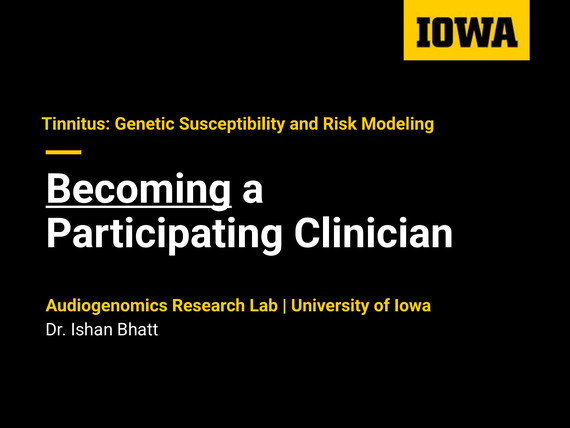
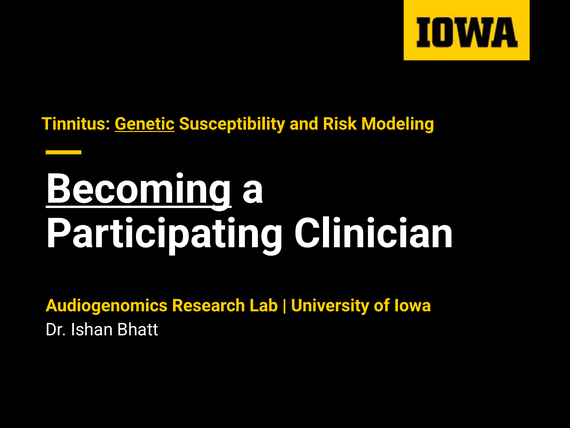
Genetic underline: none -> present
